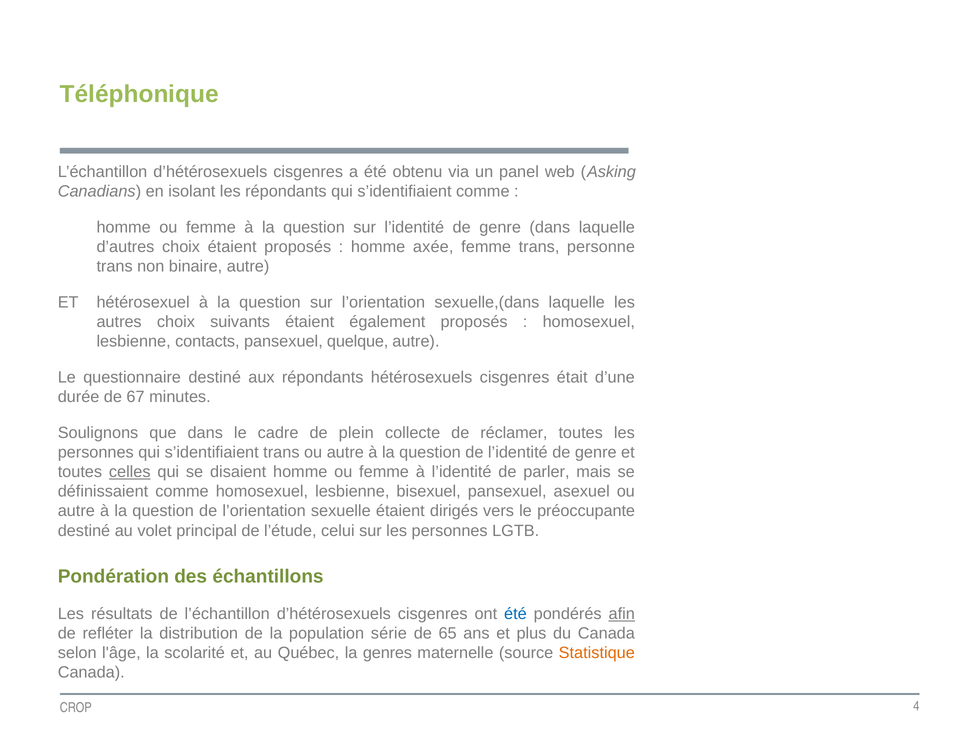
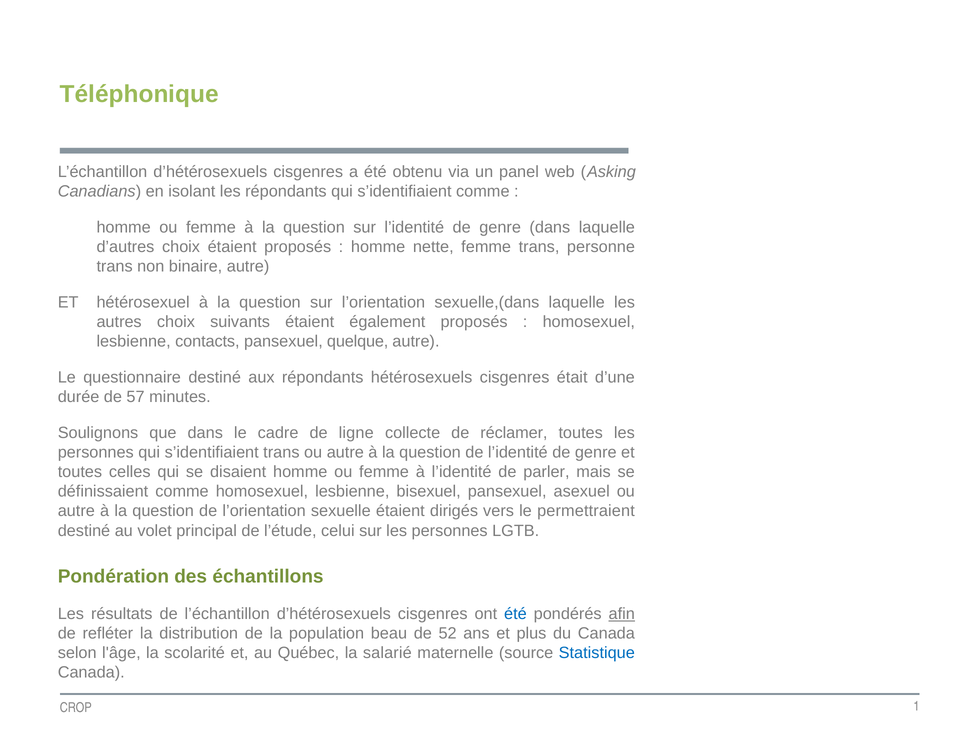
axée: axée -> nette
67: 67 -> 57
plein: plein -> ligne
celles underline: present -> none
préoccupante: préoccupante -> permettraient
série: série -> beau
65: 65 -> 52
genres: genres -> salarié
Statistique colour: orange -> blue
4: 4 -> 1
